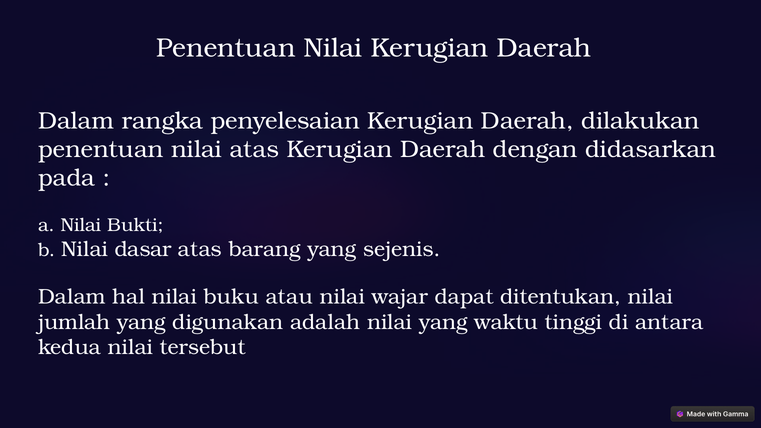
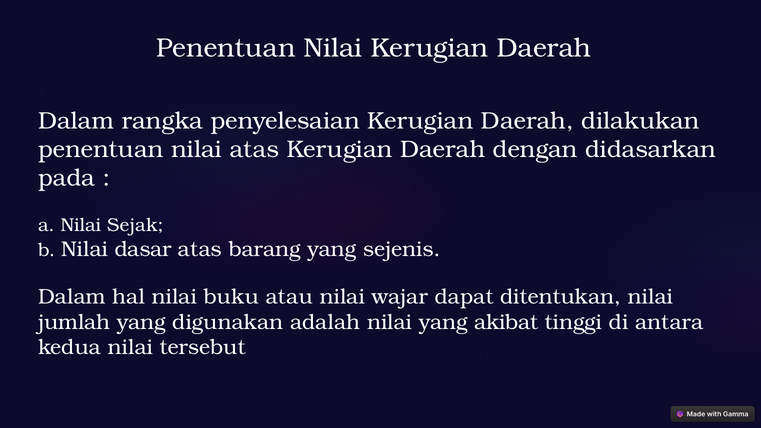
Bukti: Bukti -> Sejak
waktu: waktu -> akibat
